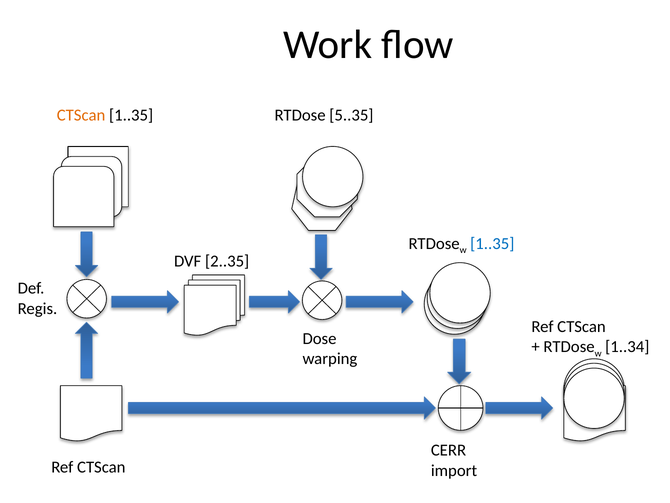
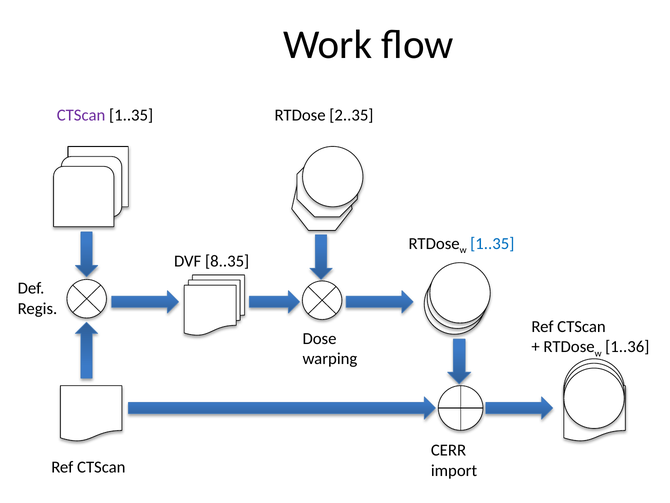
CTScan at (81, 115) colour: orange -> purple
5..35: 5..35 -> 2..35
2..35: 2..35 -> 8..35
1..34: 1..34 -> 1..36
